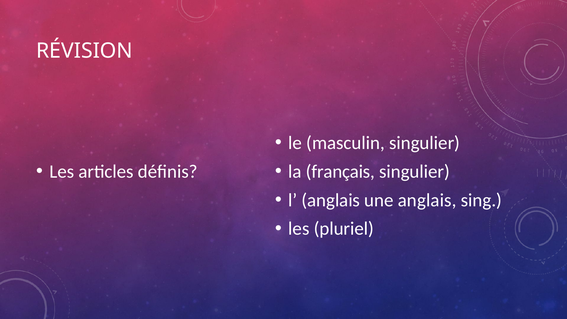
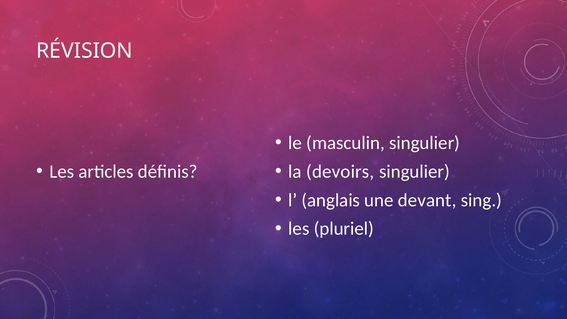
français: français -> devoirs
une anglais: anglais -> devant
